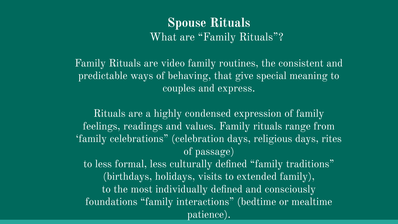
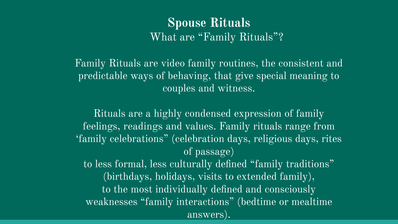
express: express -> witness
foundations: foundations -> weaknesses
patience: patience -> answers
